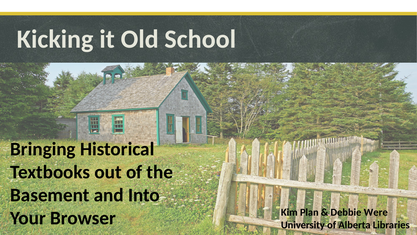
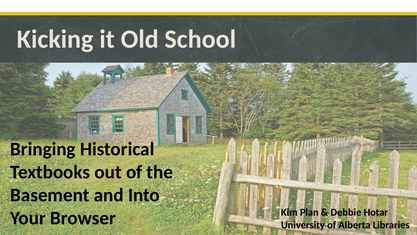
Were: Were -> Hotar
